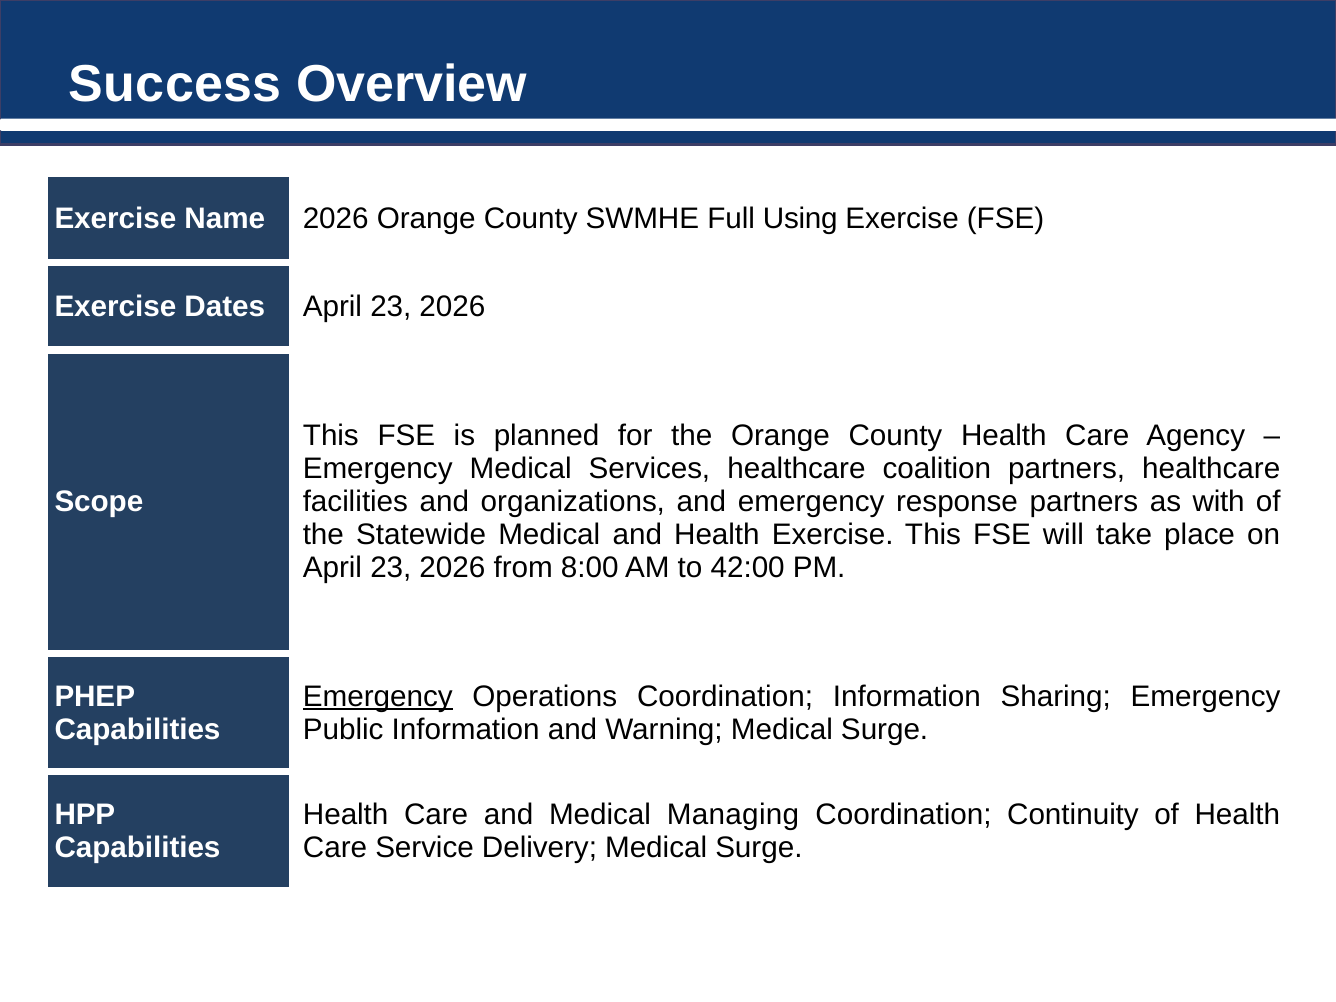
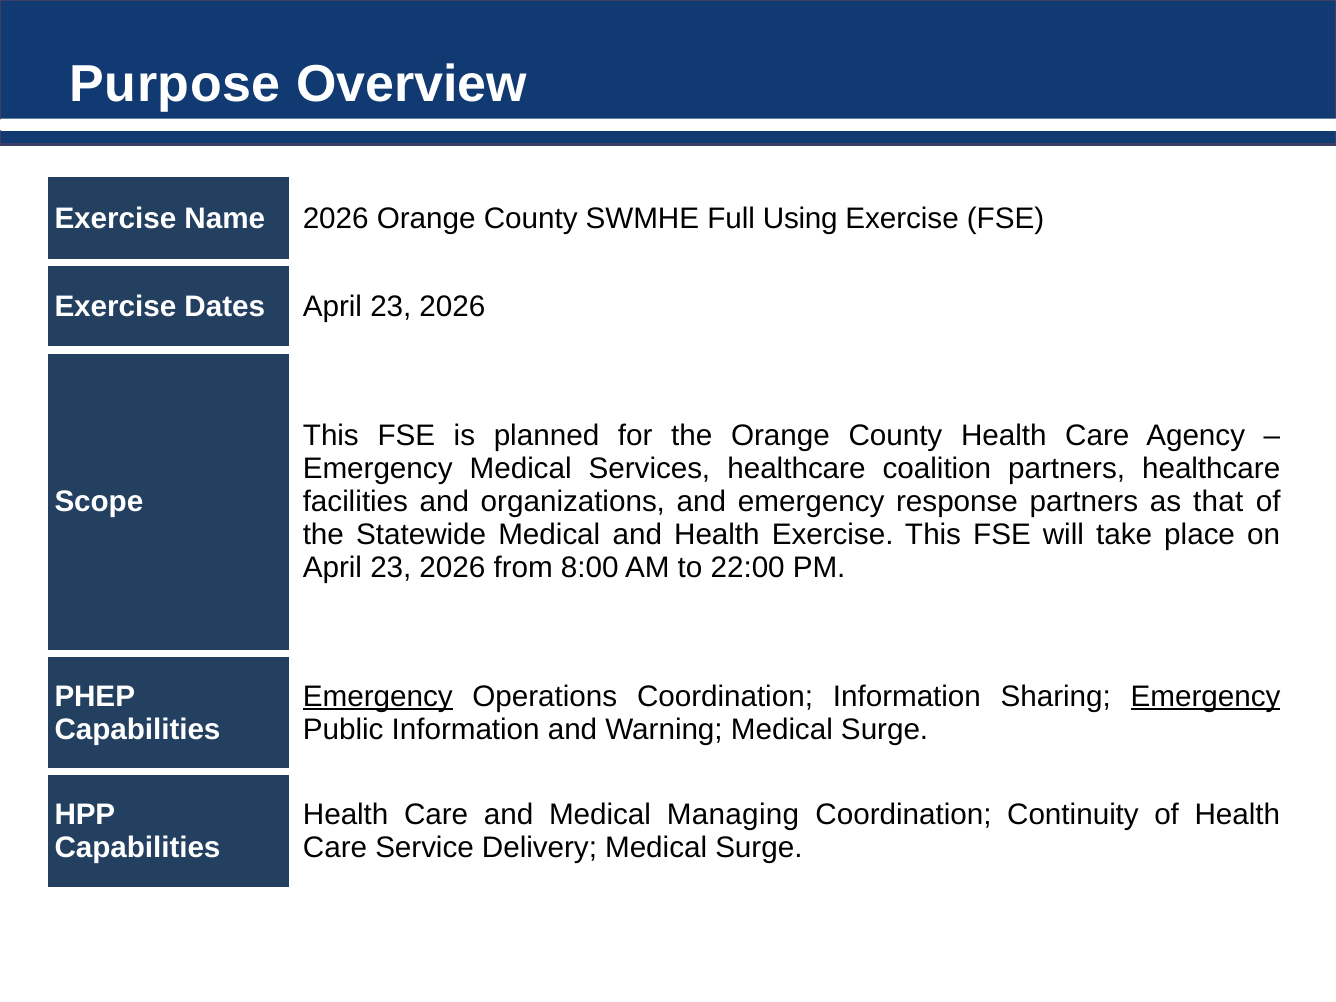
Success: Success -> Purpose
with: with -> that
42:00: 42:00 -> 22:00
Emergency at (1206, 696) underline: none -> present
